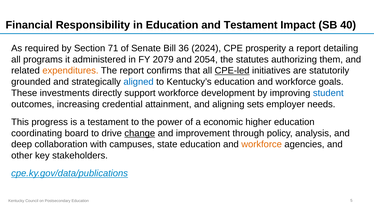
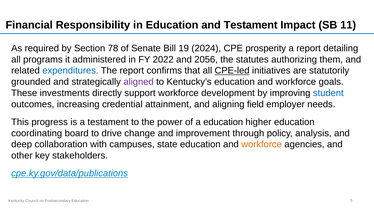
40: 40 -> 11
71: 71 -> 78
36: 36 -> 19
2079: 2079 -> 2022
2054: 2054 -> 2056
expenditures colour: orange -> blue
aligned colour: blue -> purple
sets: sets -> field
a economic: economic -> education
change underline: present -> none
